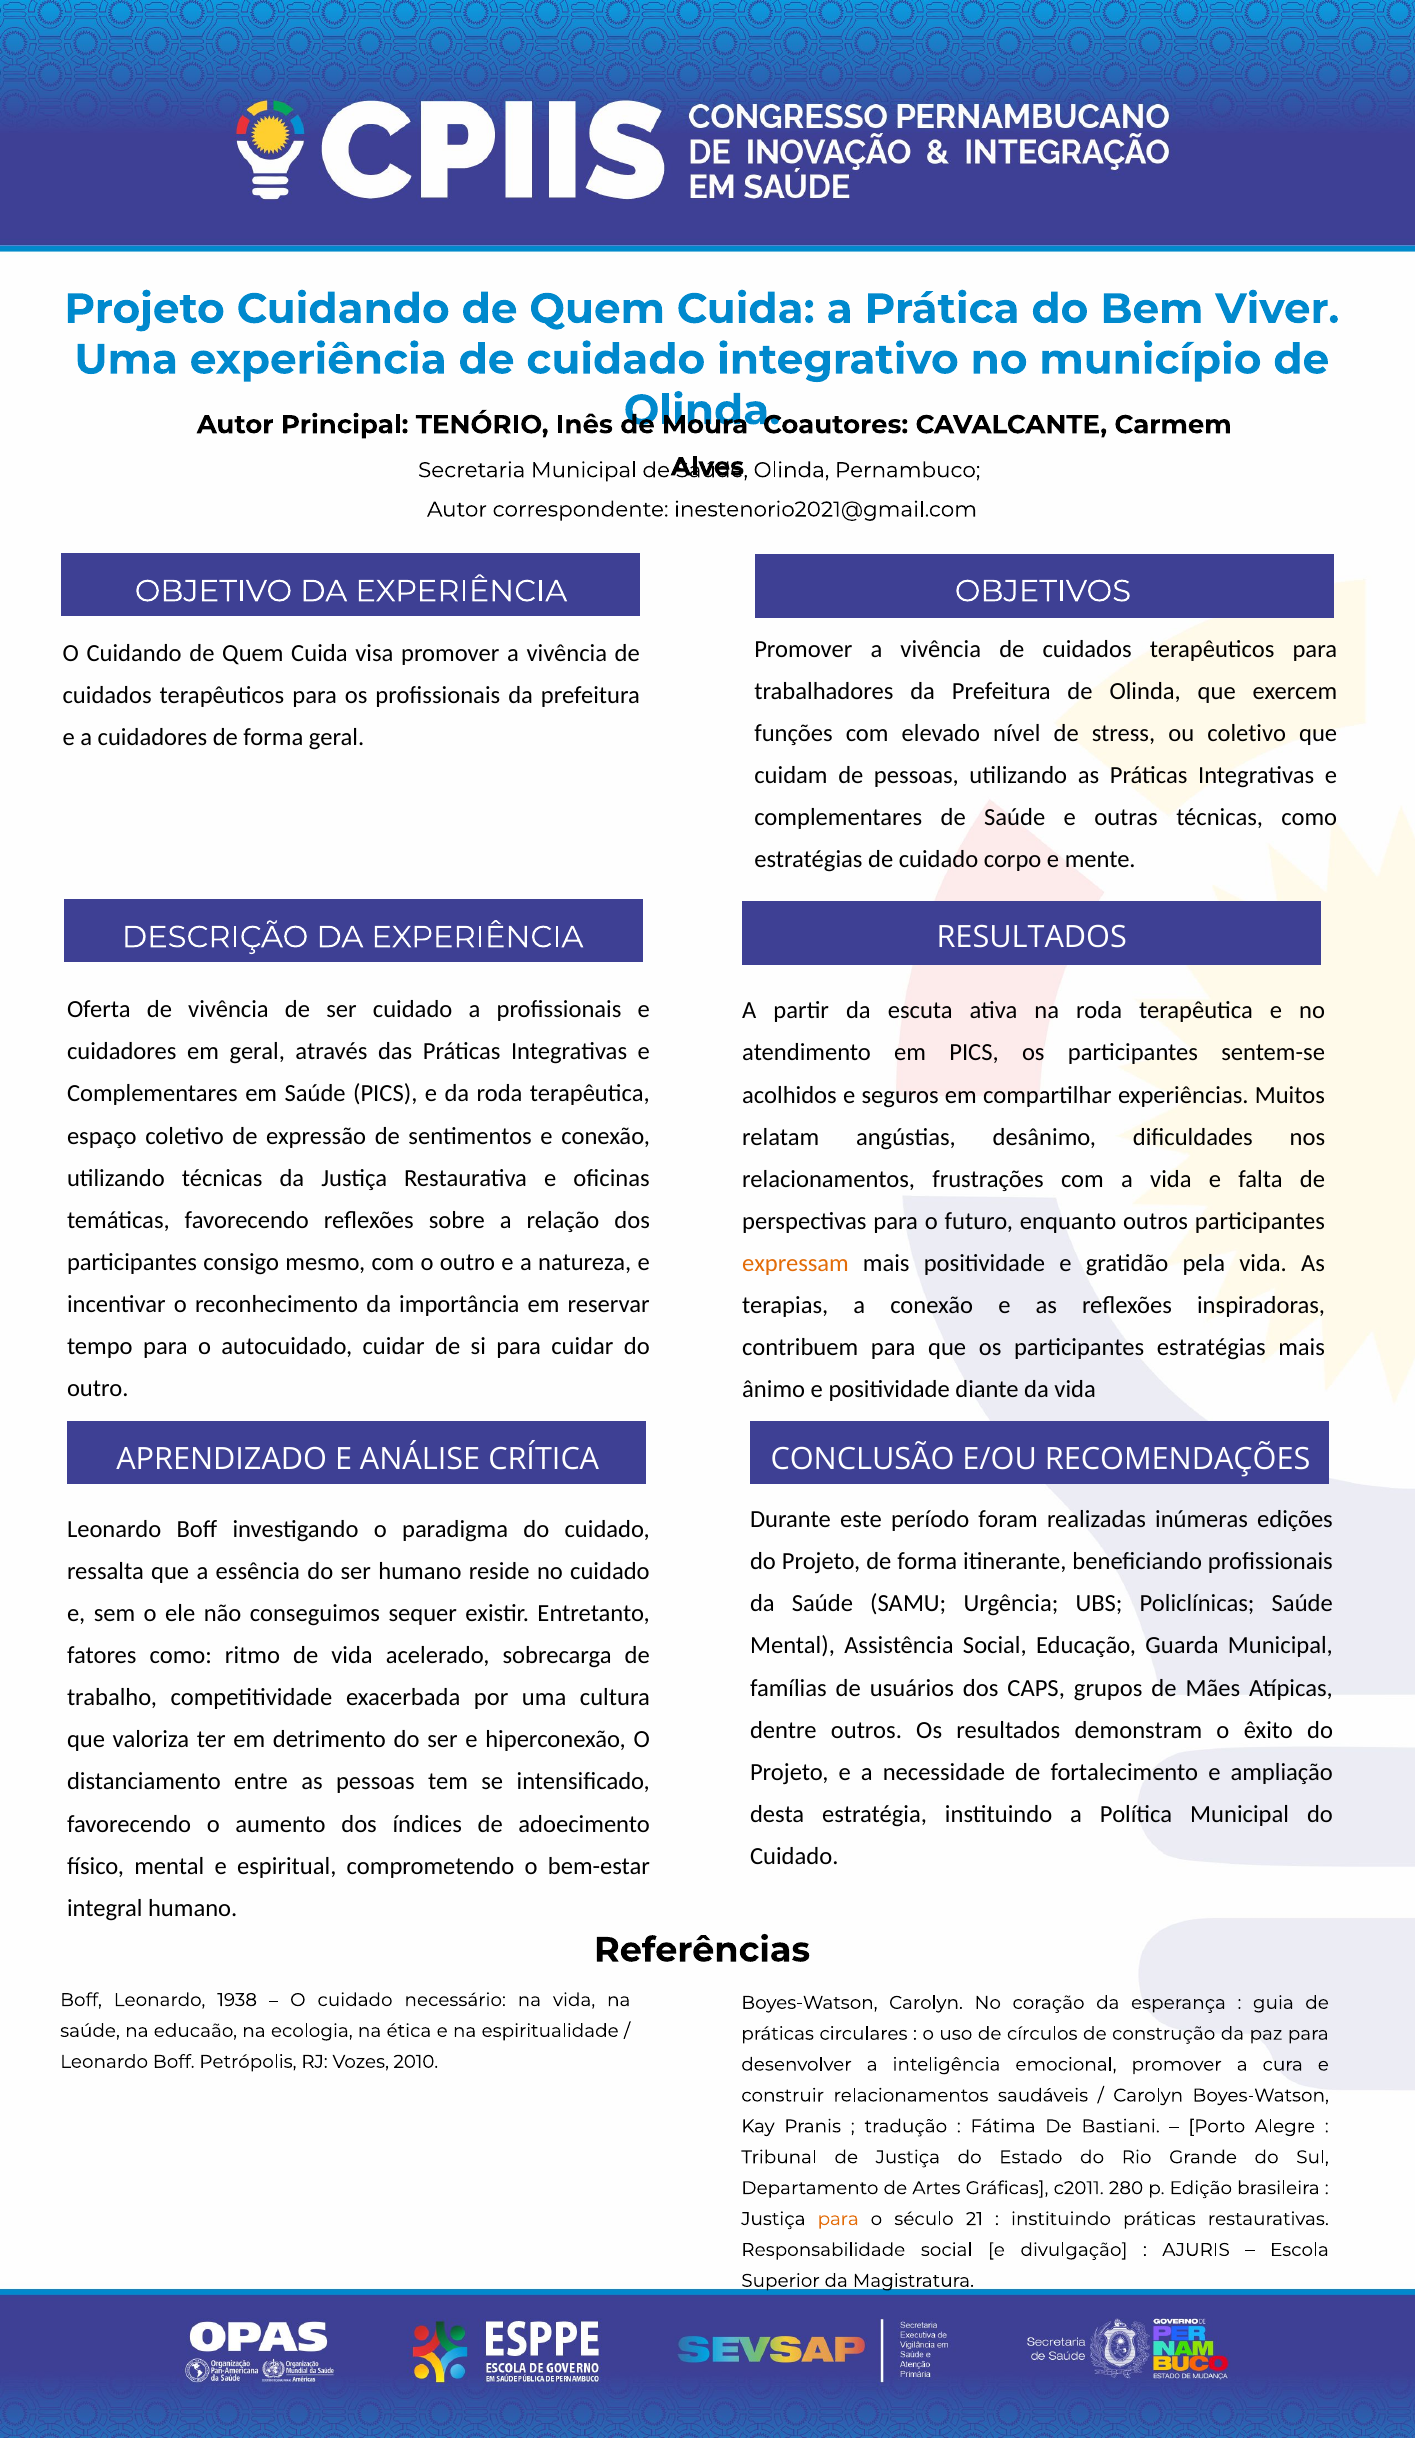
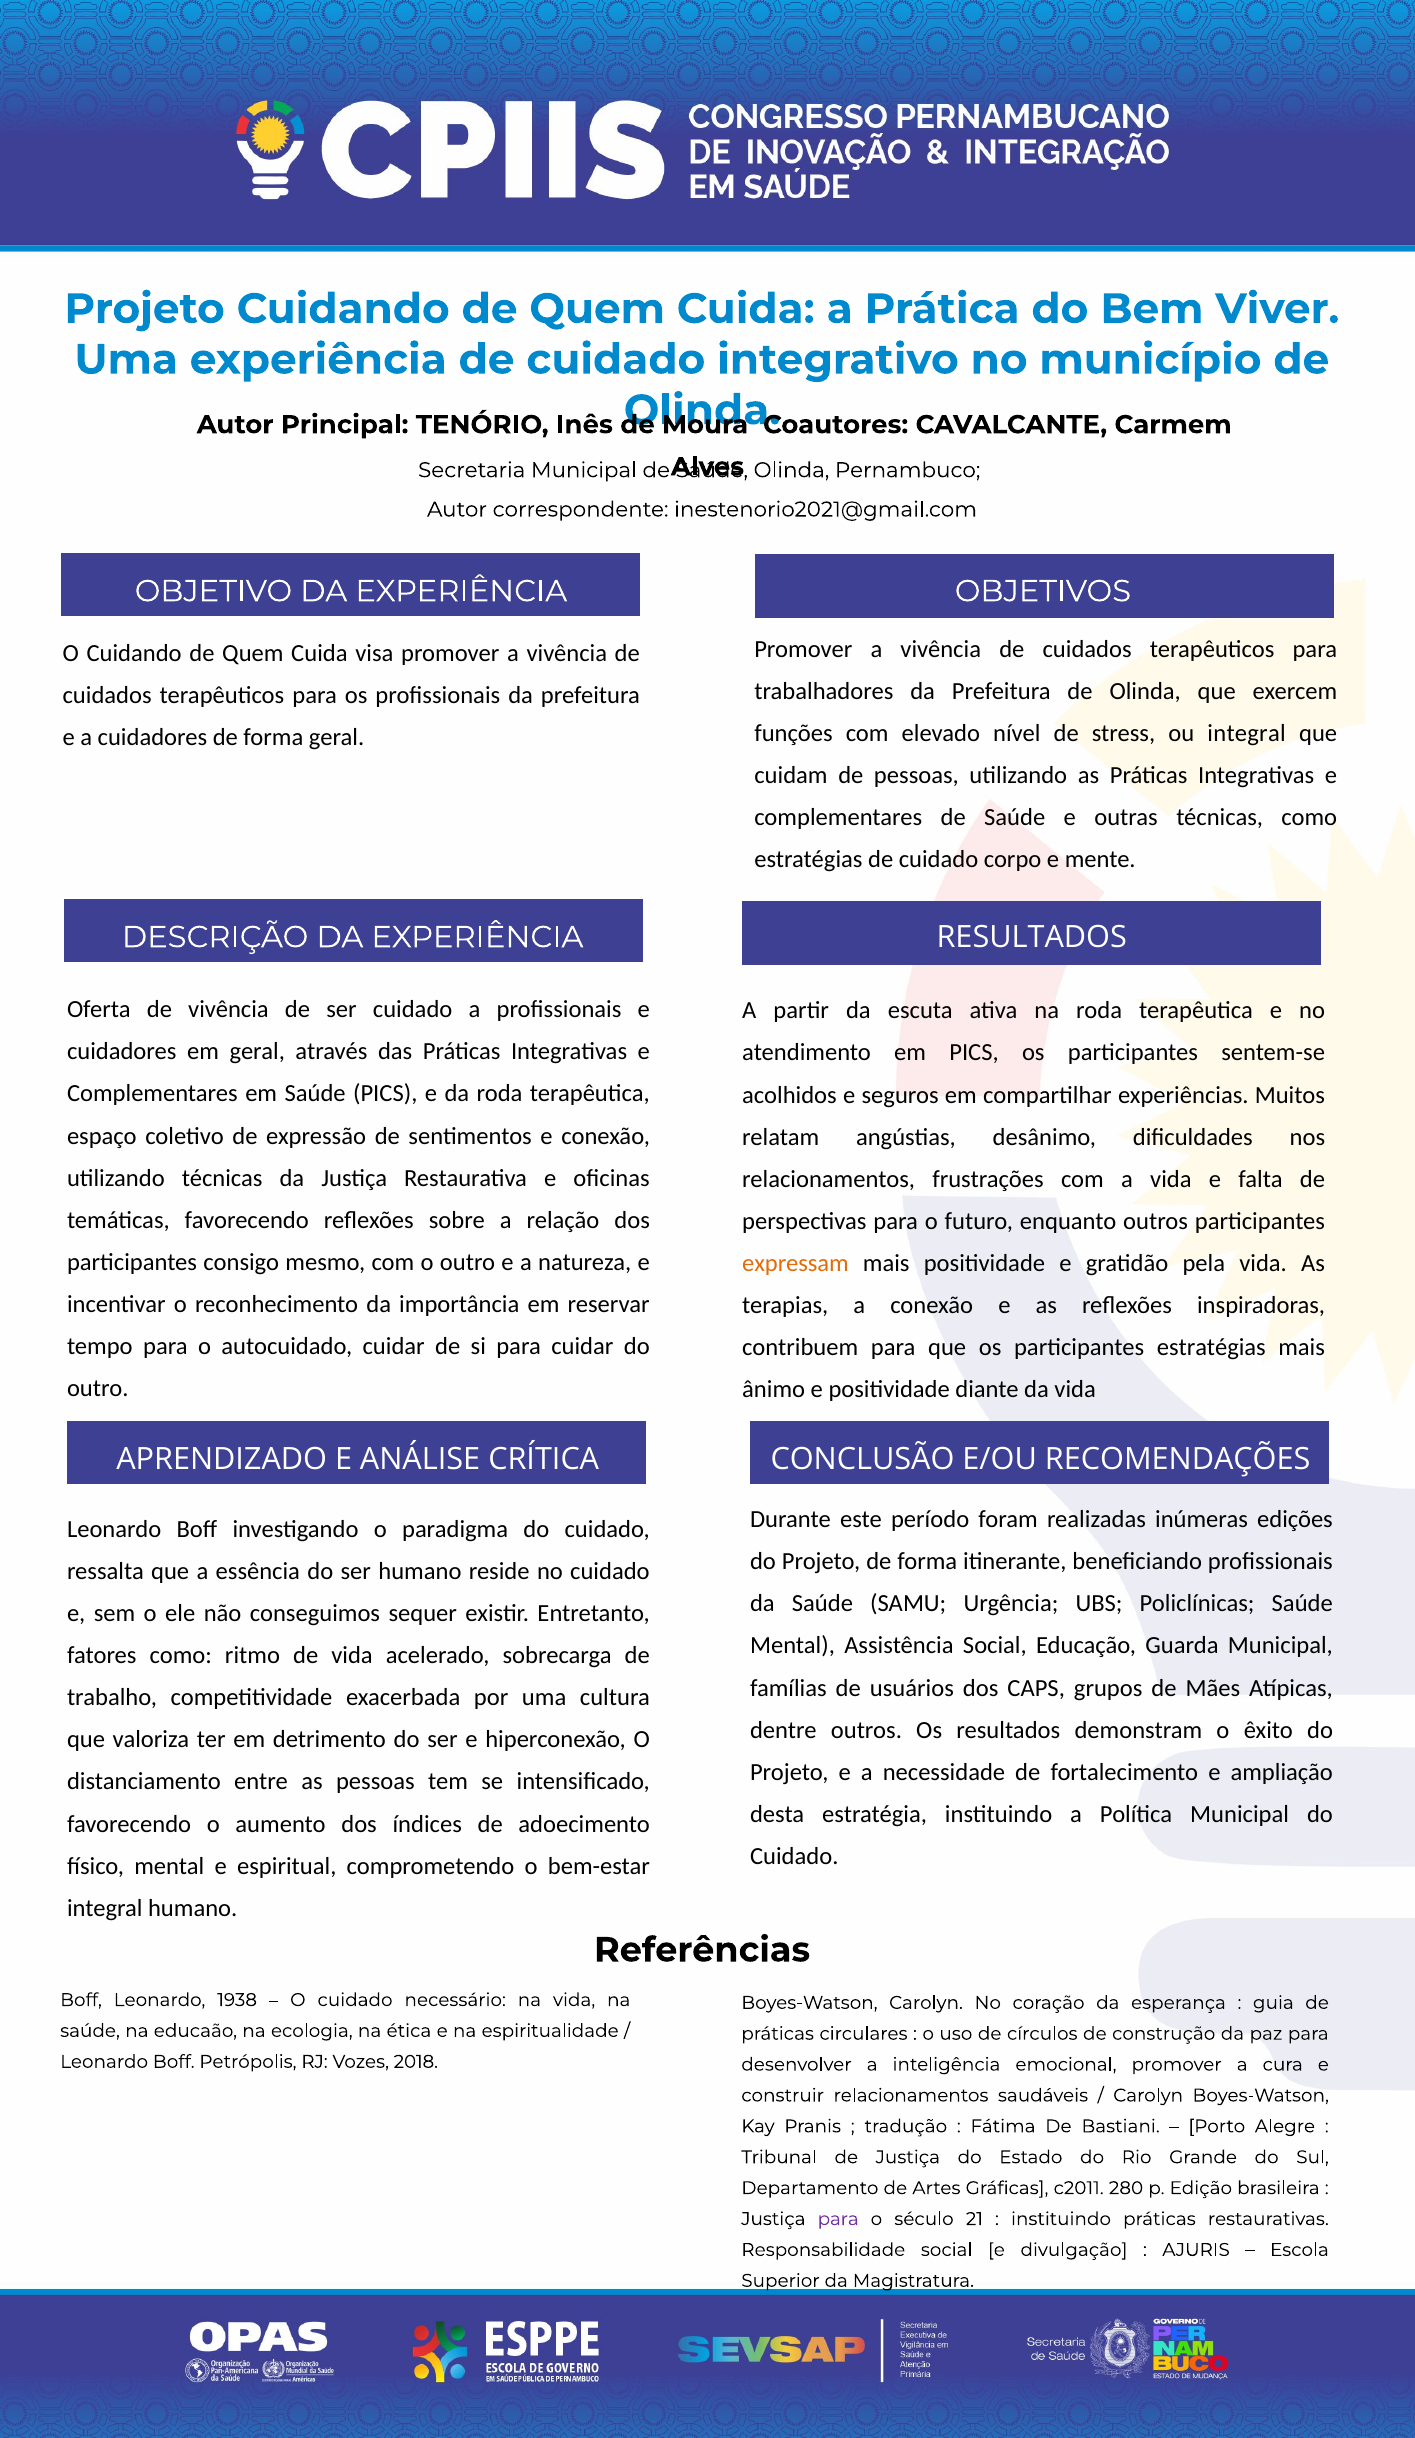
ou coletivo: coletivo -> integral
2010: 2010 -> 2018
para at (838, 2219) colour: orange -> purple
